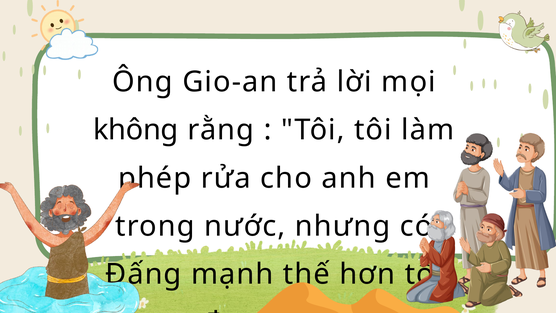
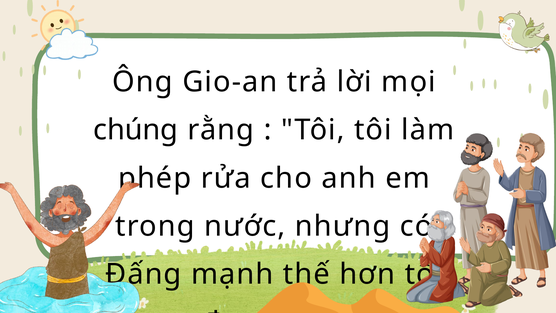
không: không -> chúng
